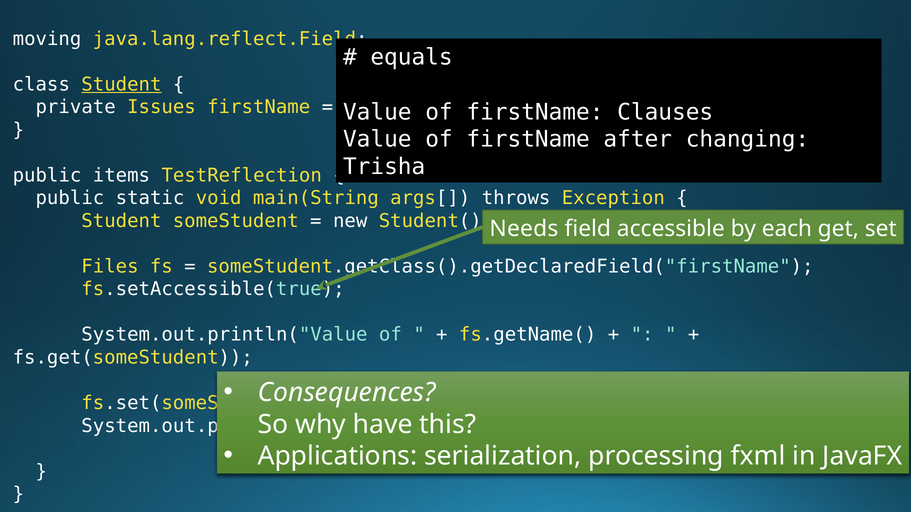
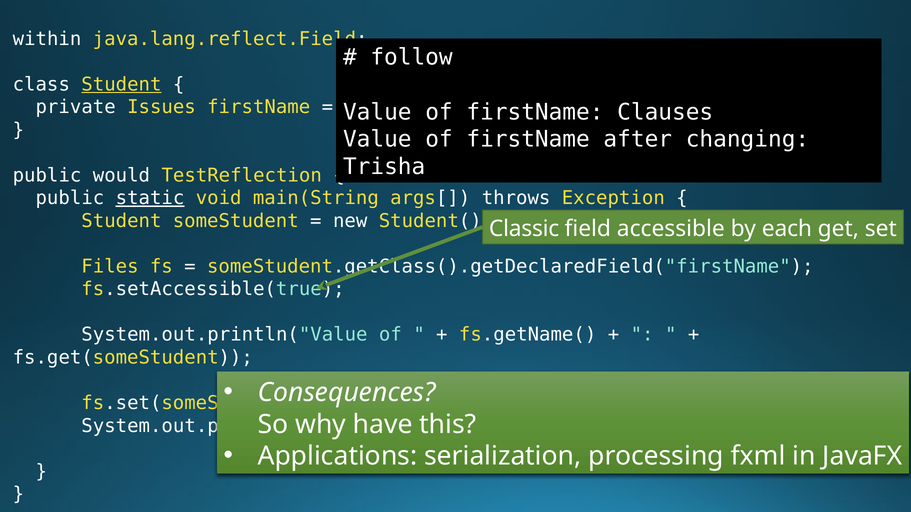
moving: moving -> within
equals: equals -> follow
items: items -> would
static underline: none -> present
Needs: Needs -> Classic
